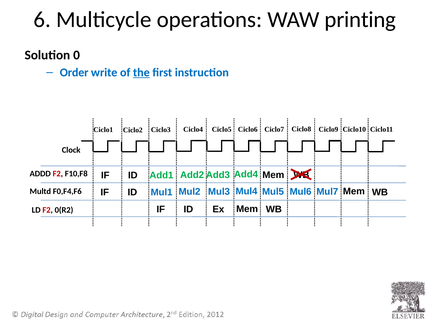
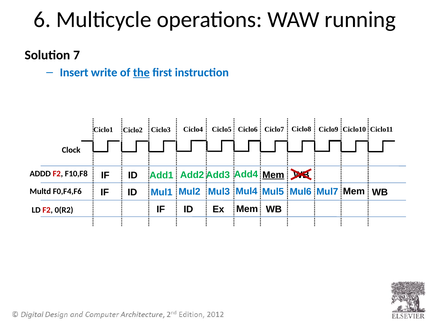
printing: printing -> running
0: 0 -> 7
Order: Order -> Insert
Mem at (273, 175) underline: none -> present
